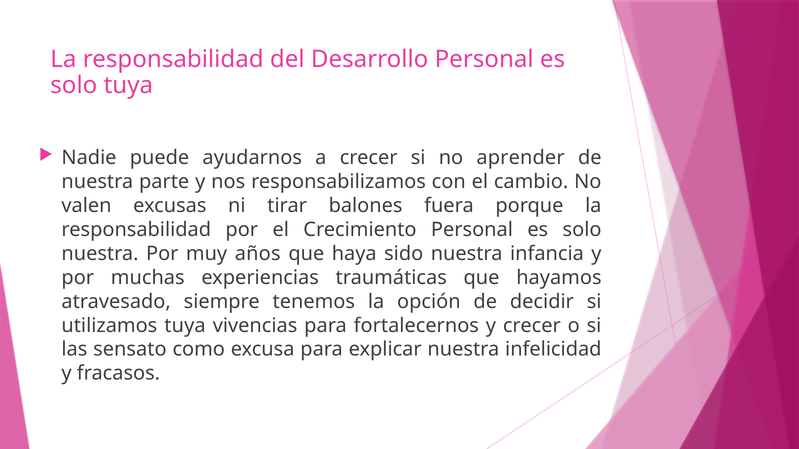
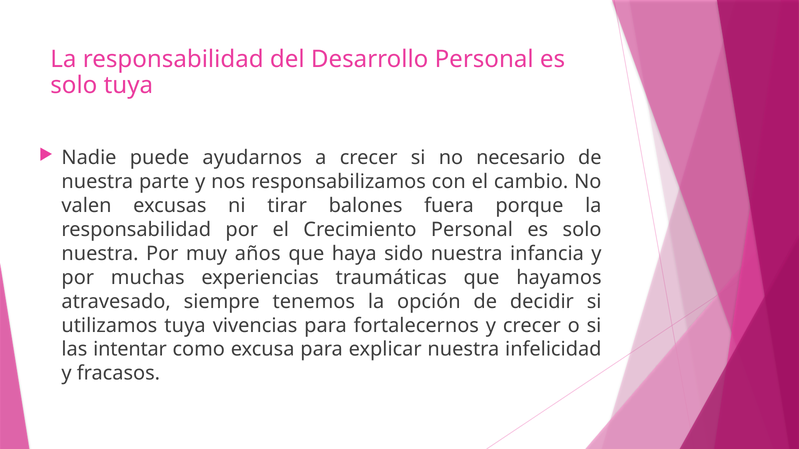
aprender: aprender -> necesario
sensato: sensato -> intentar
